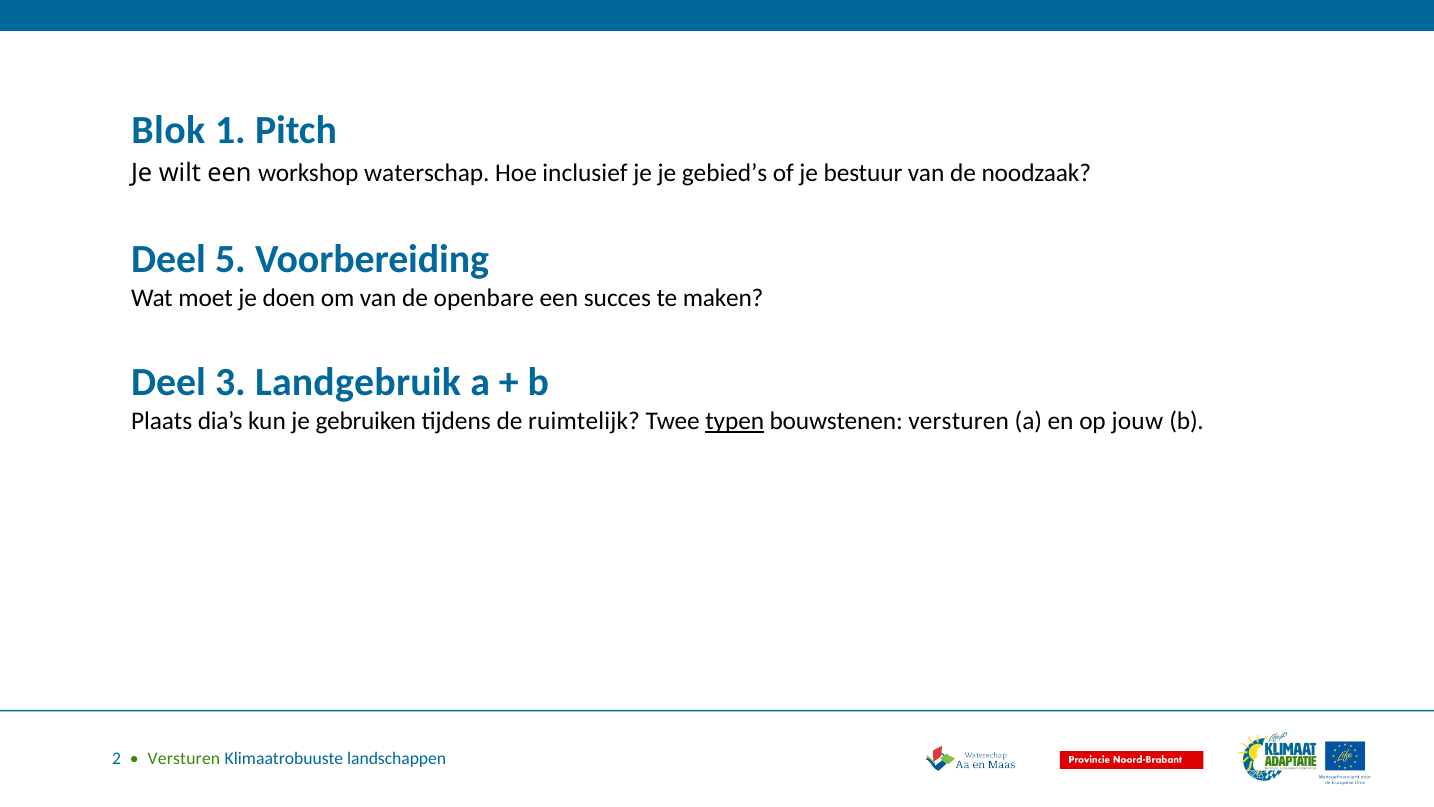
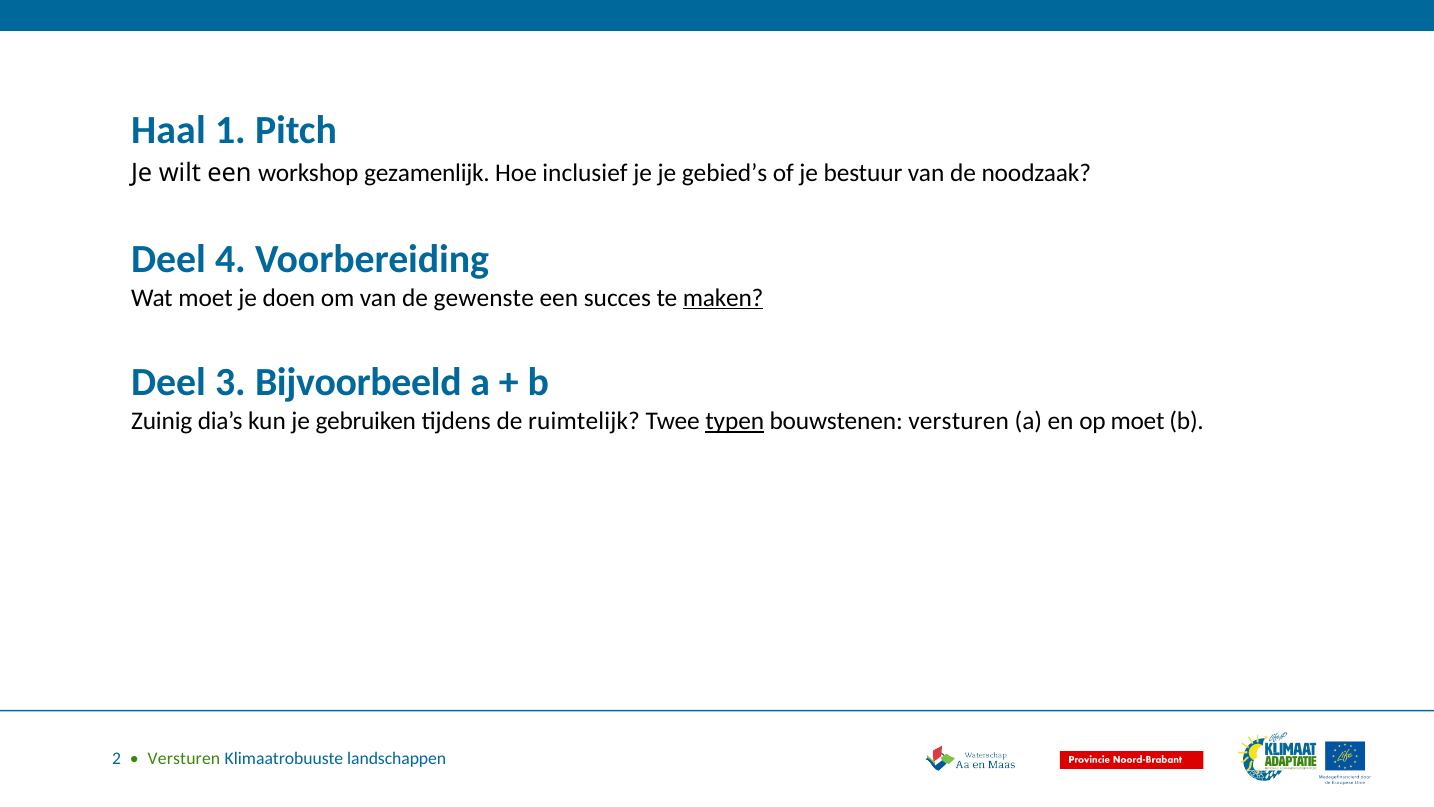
Blok: Blok -> Haal
waterschap: waterschap -> gezamenlijk
5: 5 -> 4
openbare: openbare -> gewenste
maken underline: none -> present
Landgebruik: Landgebruik -> Bijvoorbeeld
Plaats: Plaats -> Zuinig
op jouw: jouw -> moet
